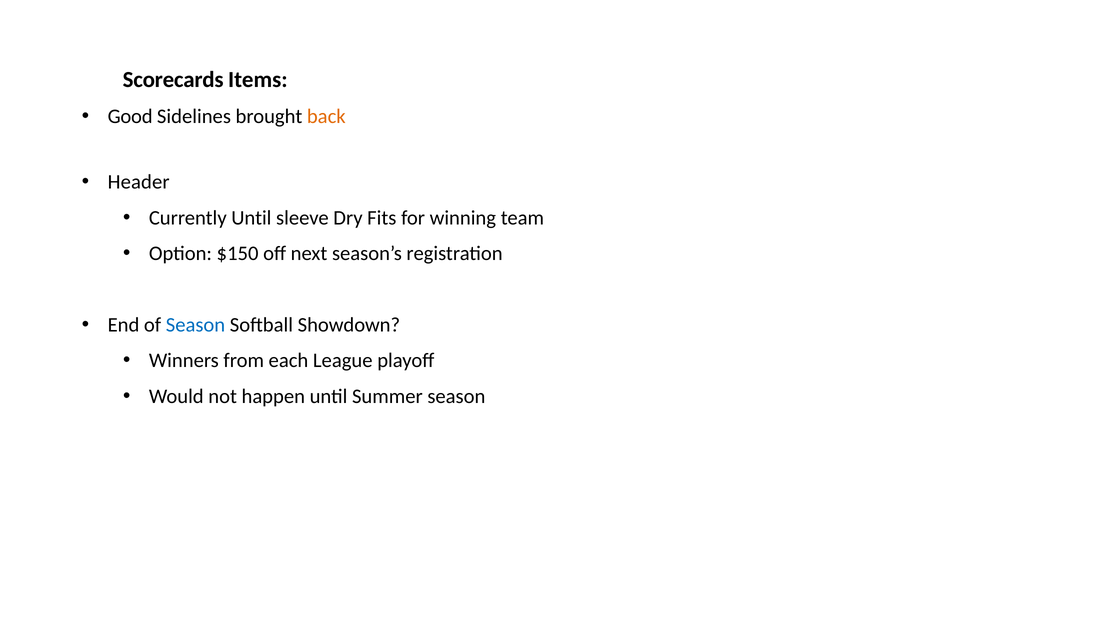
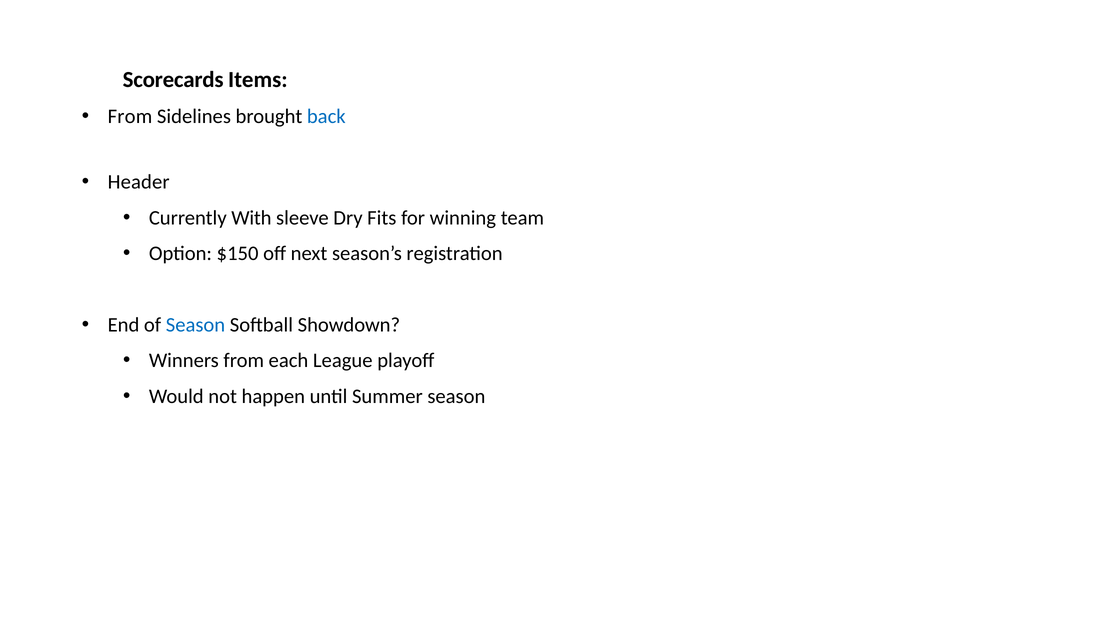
Good at (130, 116): Good -> From
back colour: orange -> blue
Currently Until: Until -> With
